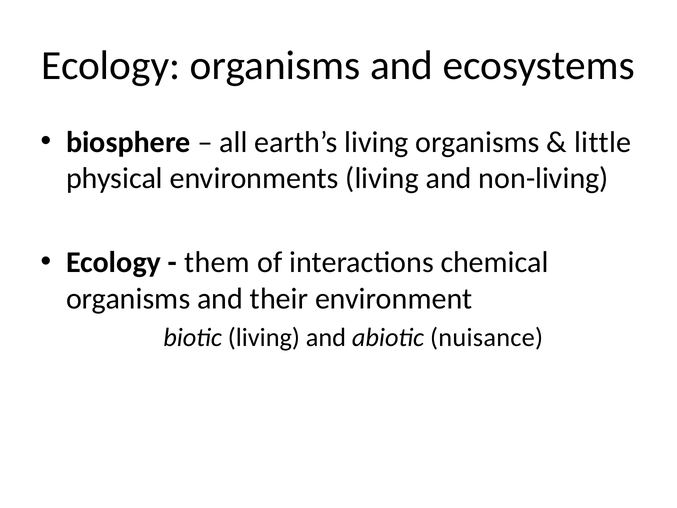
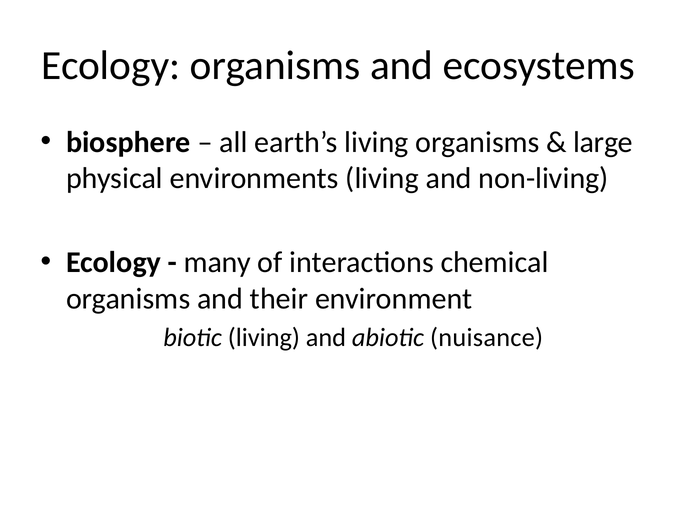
little: little -> large
them: them -> many
